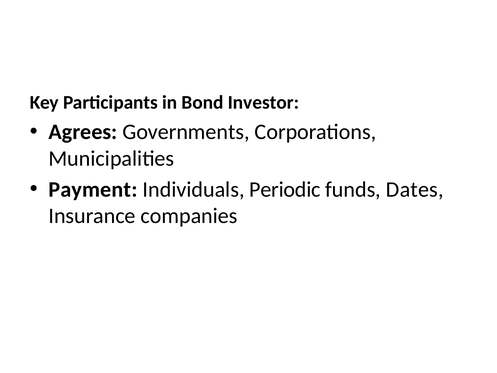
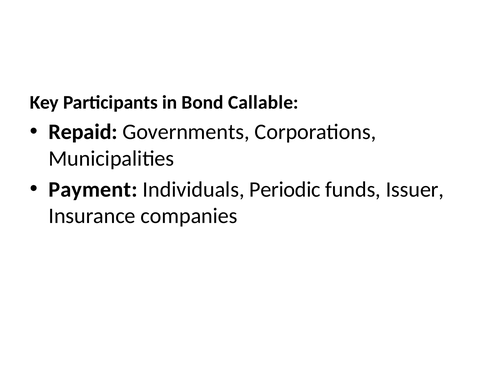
Investor: Investor -> Callable
Agrees: Agrees -> Repaid
Dates: Dates -> Issuer
